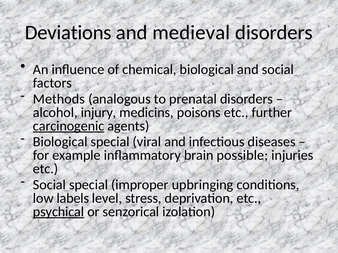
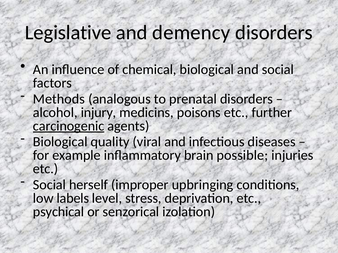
Deviations: Deviations -> Legislative
medieval: medieval -> demency
Biological special: special -> quality
Social special: special -> herself
psychical underline: present -> none
